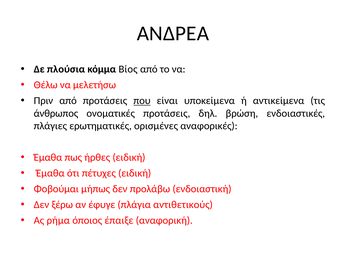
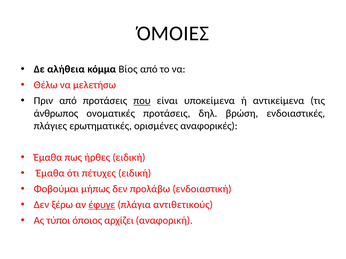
ΑΝΔΡΕΑ: ΑΝΔΡΕΑ -> ΌΜΟΙΕΣ
πλούσια: πλούσια -> αλήθεια
έφυγε underline: none -> present
ρήμα: ρήμα -> τύποι
έπαιξε: έπαιξε -> αρχίζει
